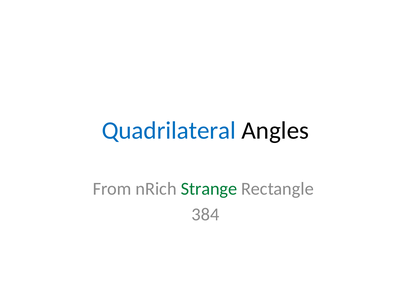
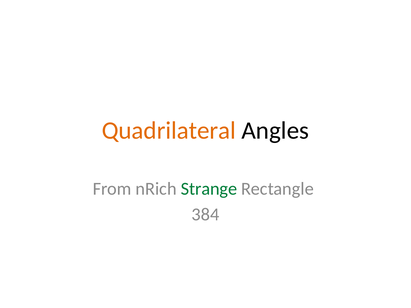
Quadrilateral colour: blue -> orange
